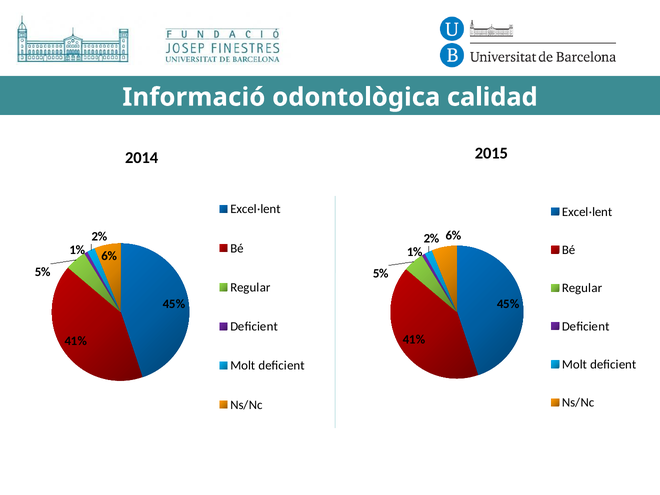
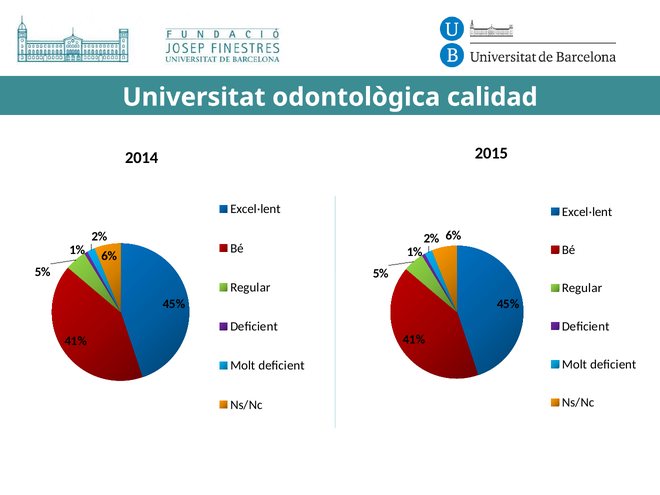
Informació: Informació -> Universitat
